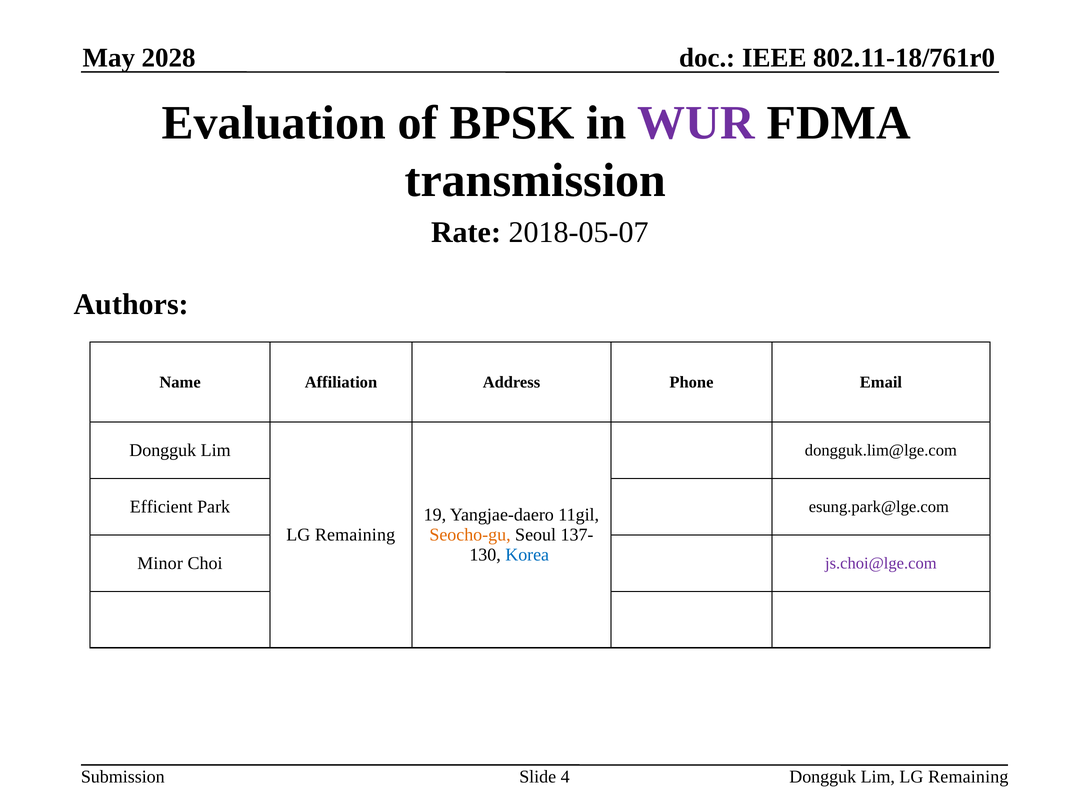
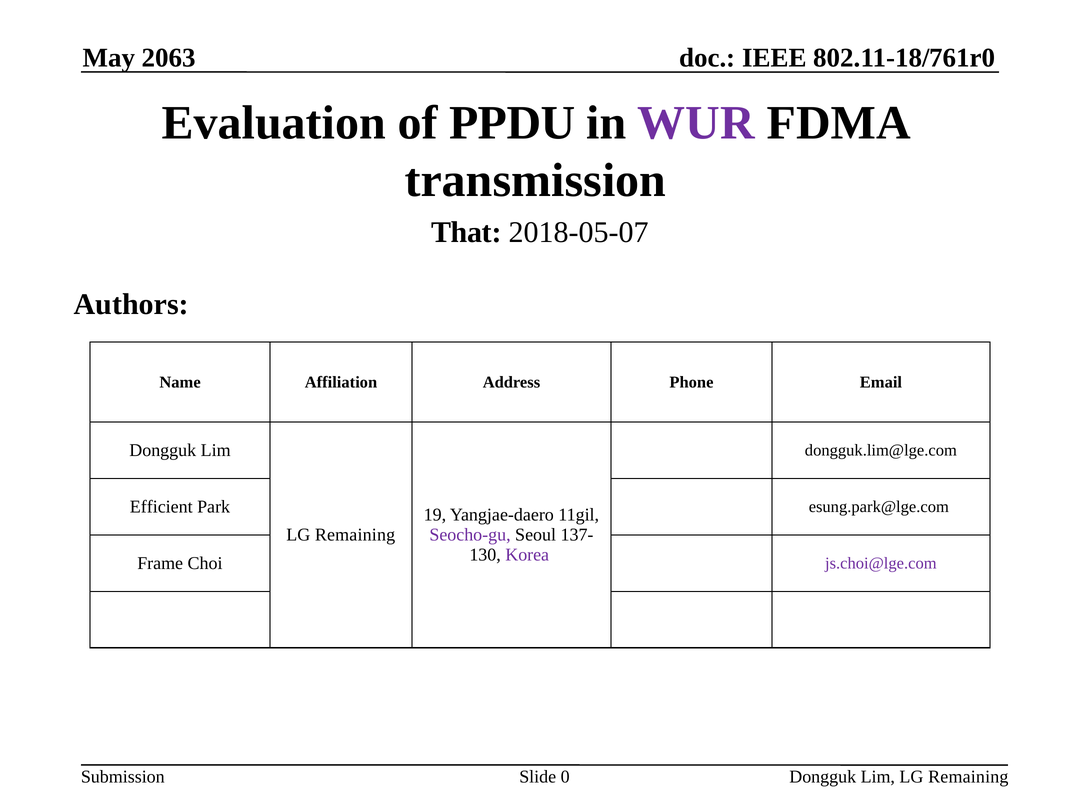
2028: 2028 -> 2063
BPSK: BPSK -> PPDU
Rate: Rate -> That
Seocho-gu colour: orange -> purple
Korea colour: blue -> purple
Minor: Minor -> Frame
4: 4 -> 0
